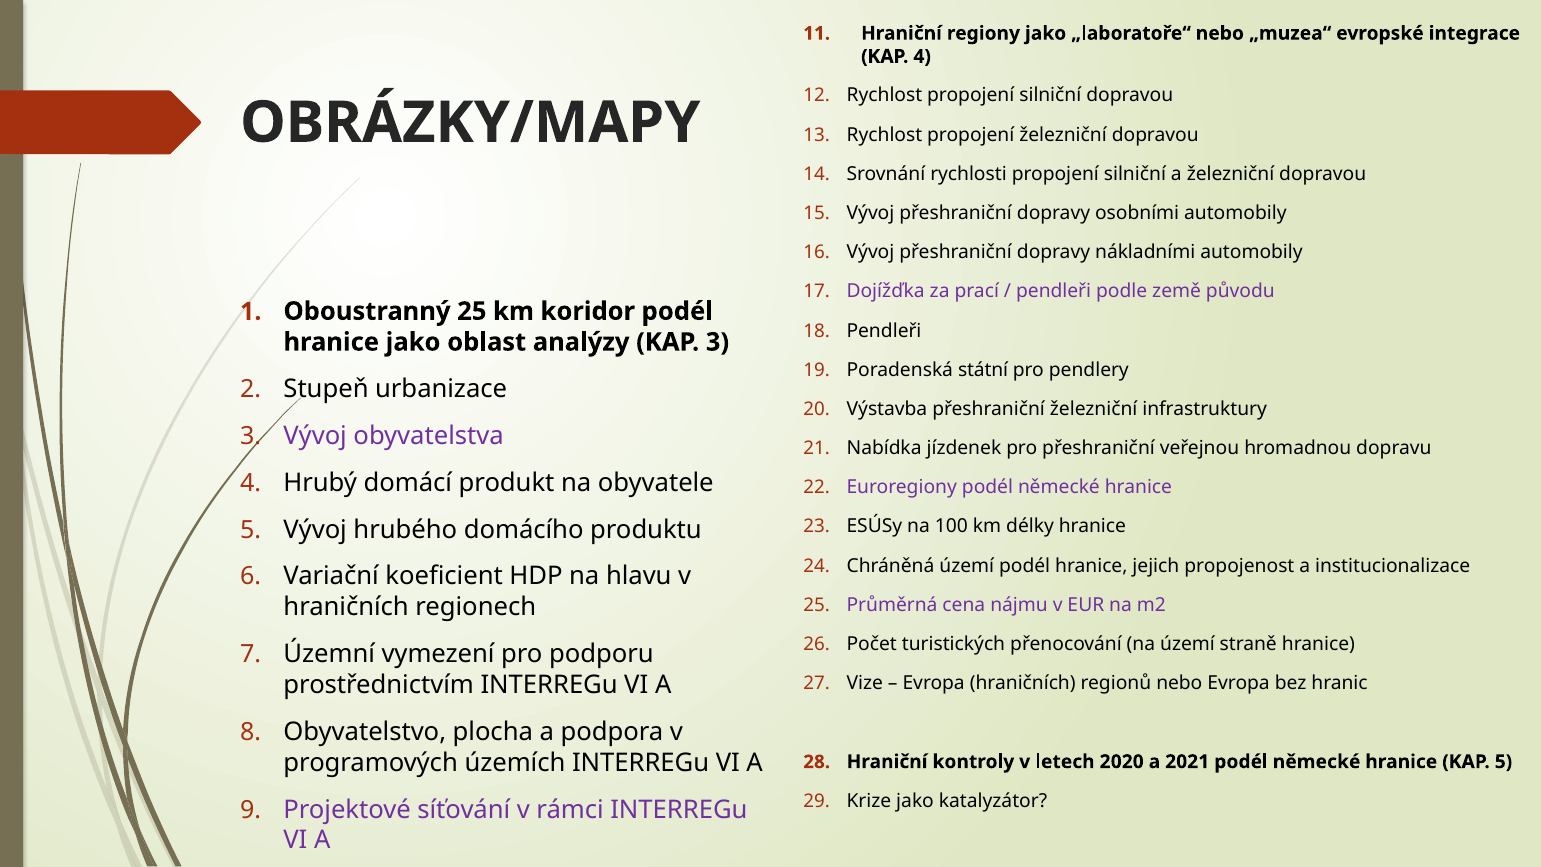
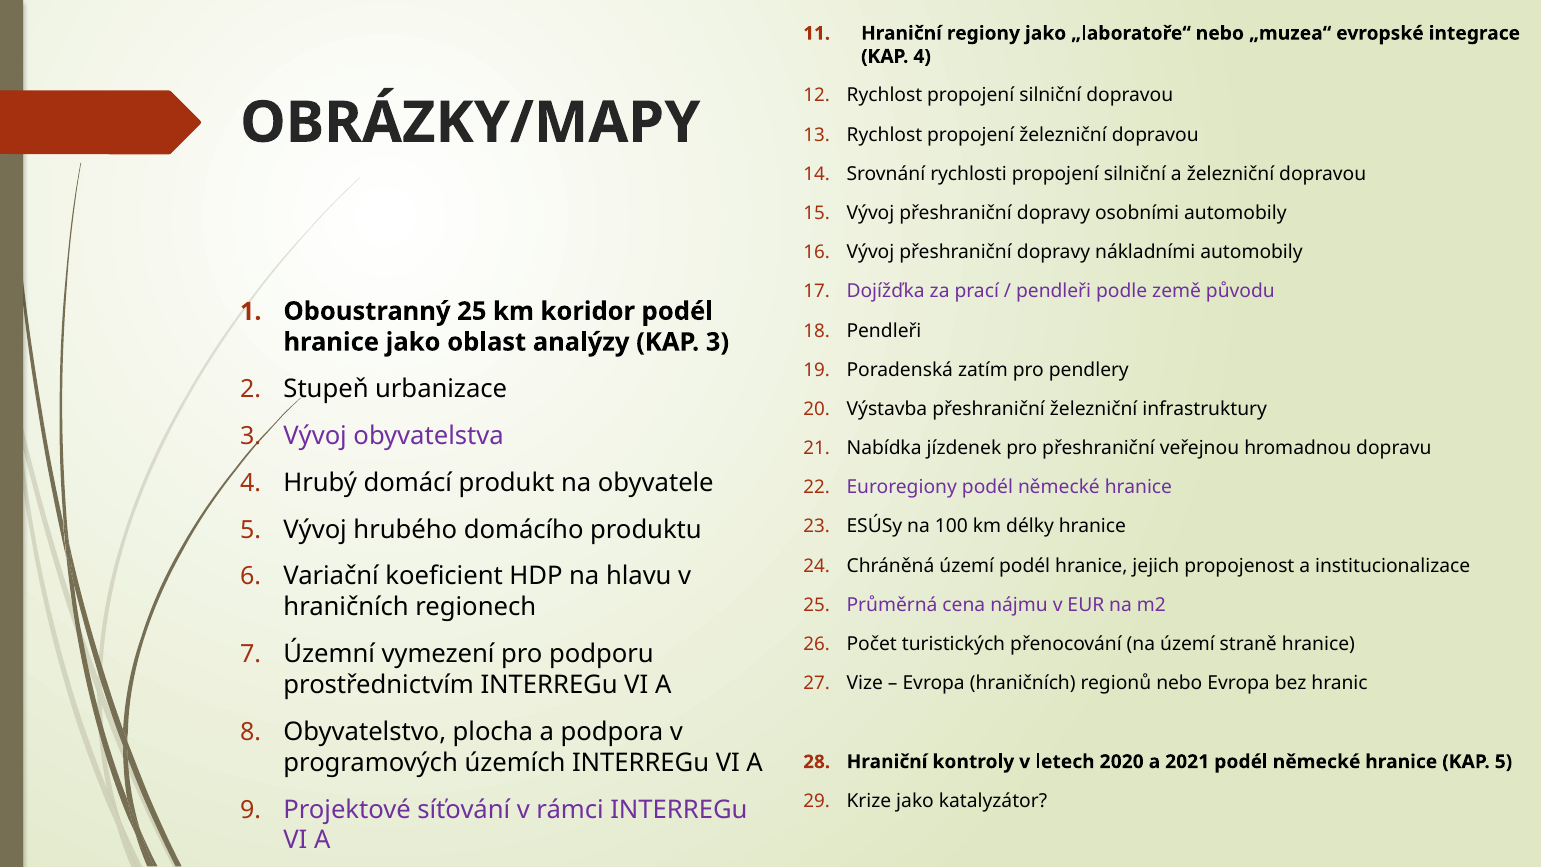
státní: státní -> zatím
